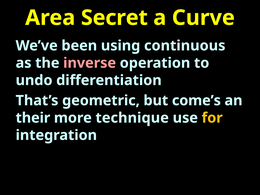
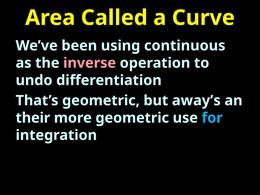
Secret: Secret -> Called
come’s: come’s -> away’s
more technique: technique -> geometric
for colour: yellow -> light blue
